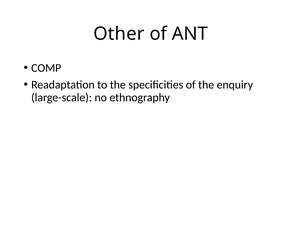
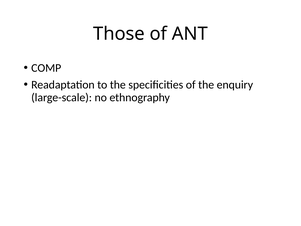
Other: Other -> Those
